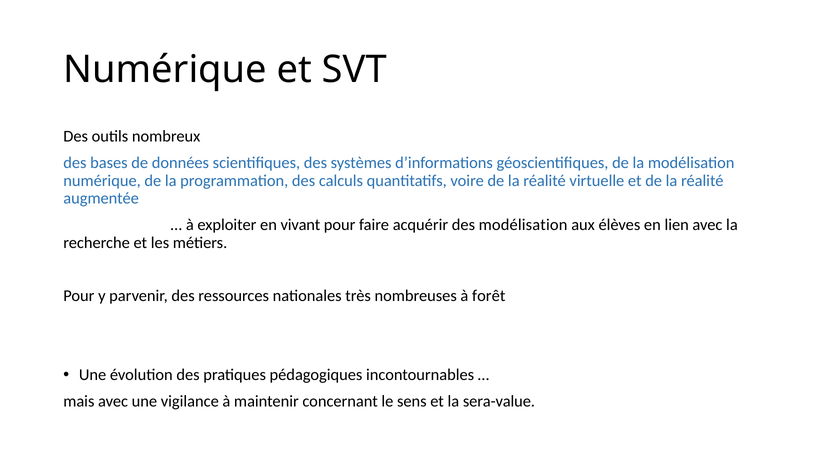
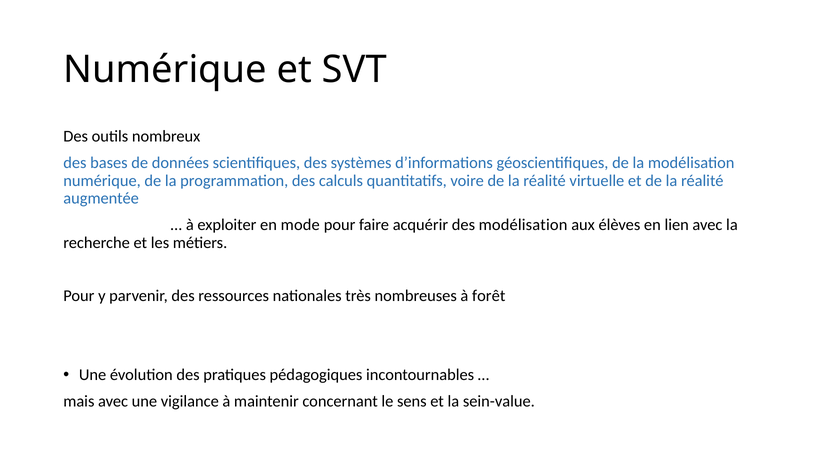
vivant: vivant -> mode
sera-value: sera-value -> sein-value
